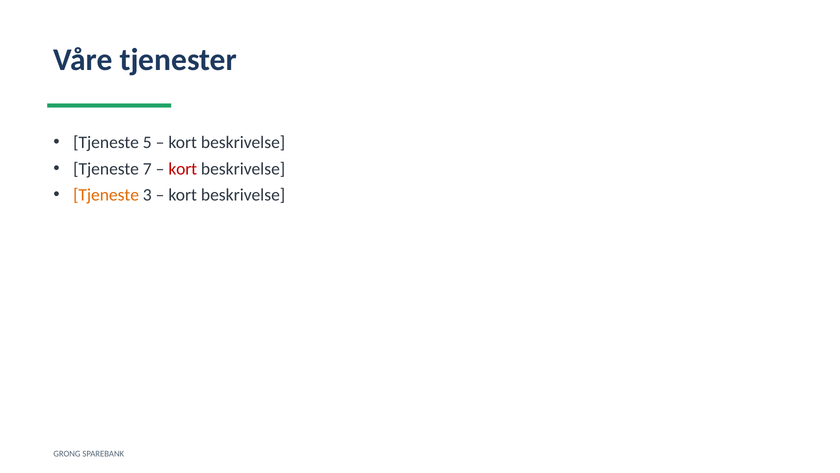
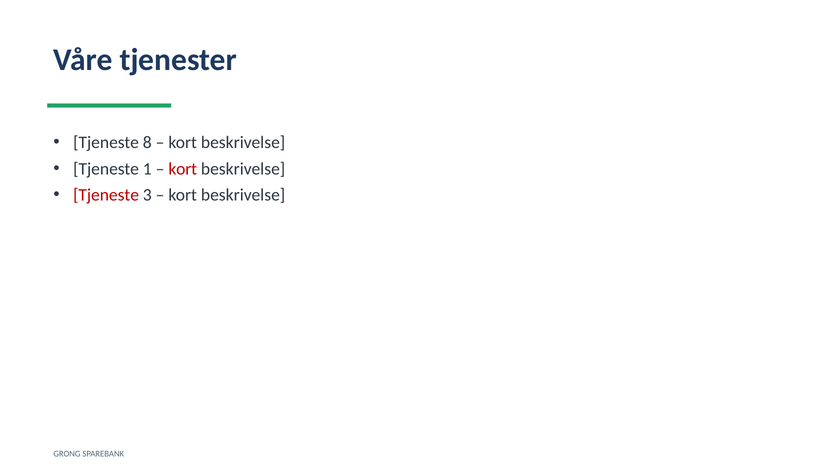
5: 5 -> 8
7: 7 -> 1
Tjeneste at (106, 195) colour: orange -> red
